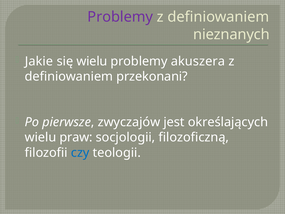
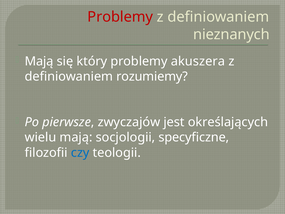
Problemy at (120, 17) colour: purple -> red
Jakie at (39, 61): Jakie -> Mają
się wielu: wielu -> który
przekonani: przekonani -> rozumiemy
wielu praw: praw -> mają
filozoficzną: filozoficzną -> specyficzne
